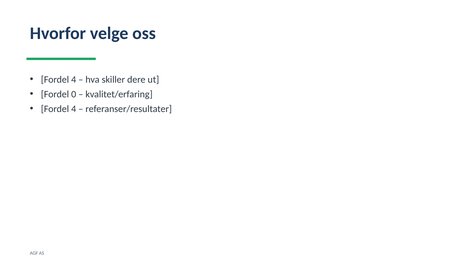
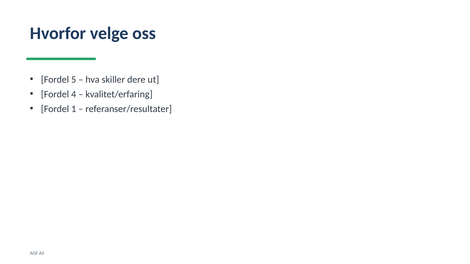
4 at (74, 80): 4 -> 5
0: 0 -> 4
4 at (74, 109): 4 -> 1
